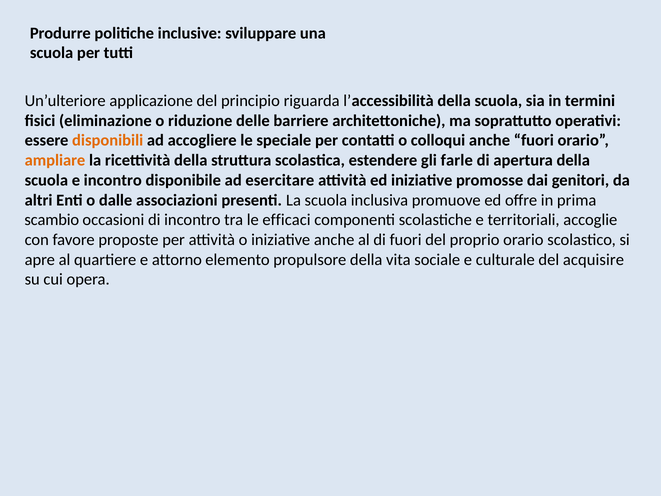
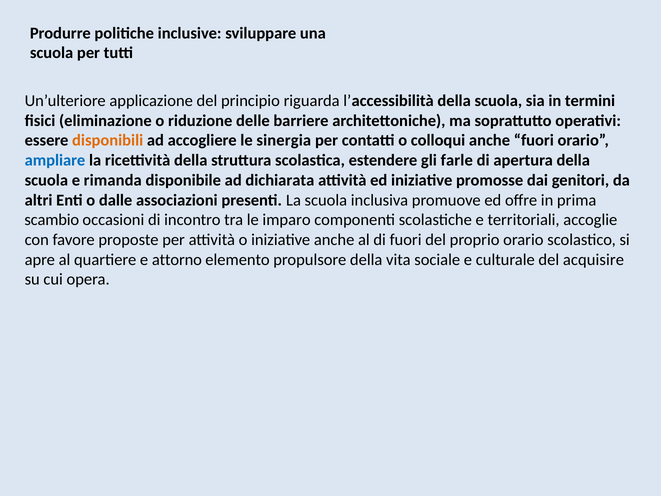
speciale: speciale -> sinergia
ampliare colour: orange -> blue
e incontro: incontro -> rimanda
esercitare: esercitare -> dichiarata
efficaci: efficaci -> imparo
